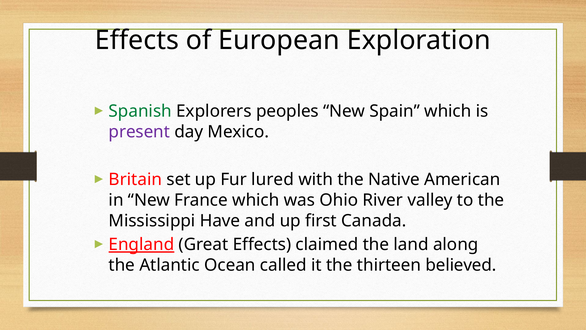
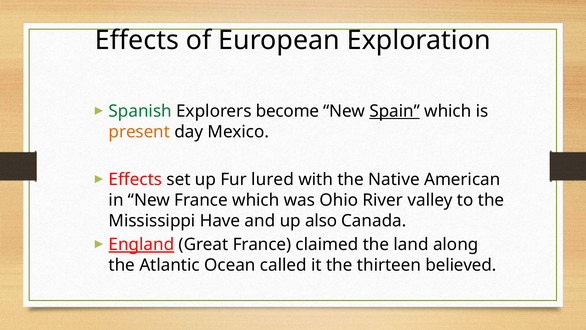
peoples: peoples -> become
Spain underline: none -> present
present colour: purple -> orange
Britain at (135, 179): Britain -> Effects
first: first -> also
Great Effects: Effects -> France
